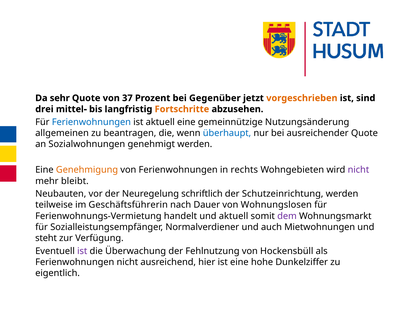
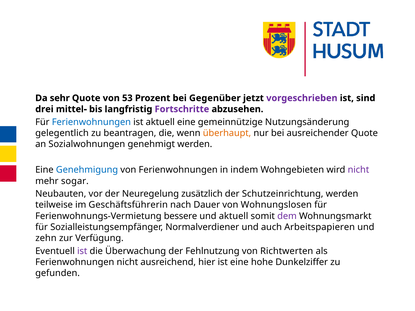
37: 37 -> 53
vorgeschrieben colour: orange -> purple
Fortschritte colour: orange -> purple
allgemeinen: allgemeinen -> gelegentlich
überhaupt colour: blue -> orange
Genehmigung colour: orange -> blue
rechts: rechts -> indem
bleibt: bleibt -> sogar
schriftlich: schriftlich -> zusätzlich
handelt: handelt -> bessere
Mietwohnungen: Mietwohnungen -> Arbeitspapieren
steht: steht -> zehn
Hockensbüll: Hockensbüll -> Richtwerten
eigentlich: eigentlich -> gefunden
